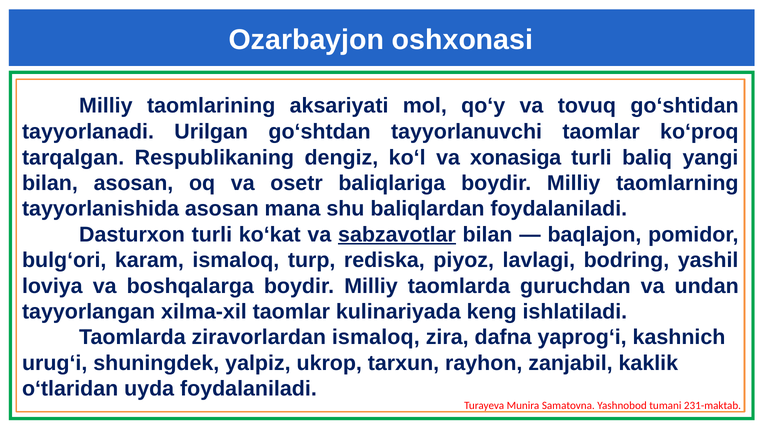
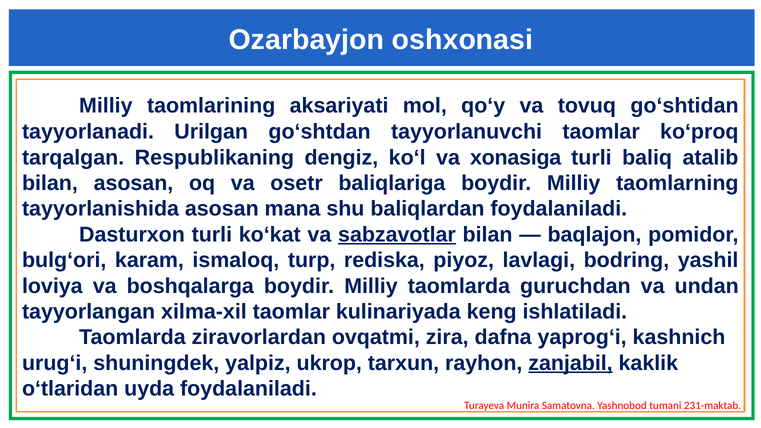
yangi: yangi -> atalib
ziravorlardan ismaloq: ismaloq -> ovqatmi
zanjabil underline: none -> present
